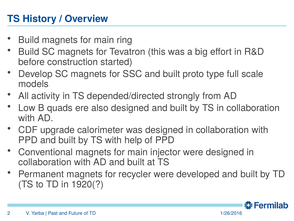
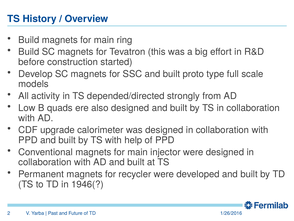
1920(: 1920( -> 1946(
